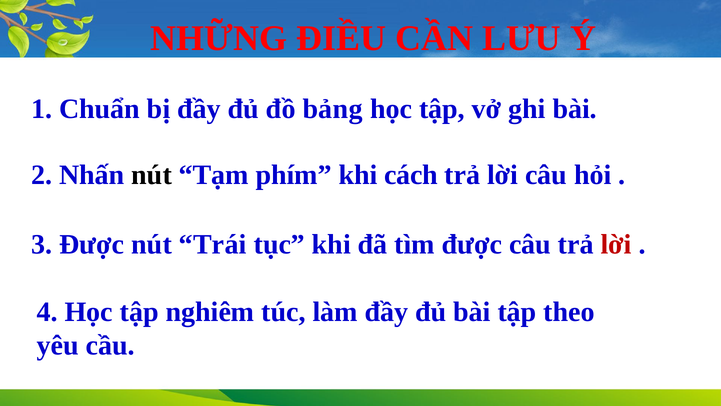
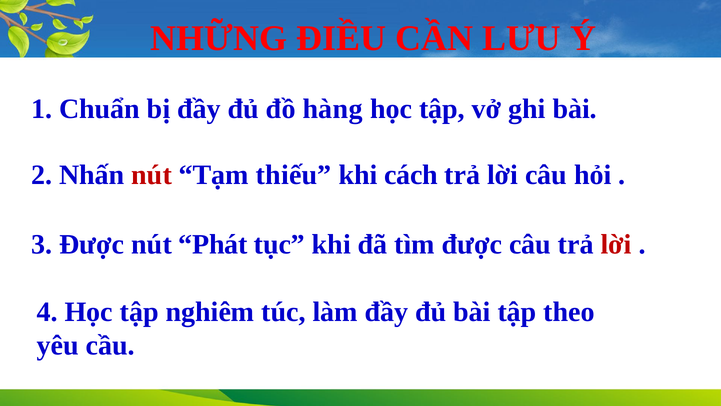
bảng: bảng -> hàng
nút at (152, 175) colour: black -> red
phím: phím -> thiếu
Trái: Trái -> Phát
